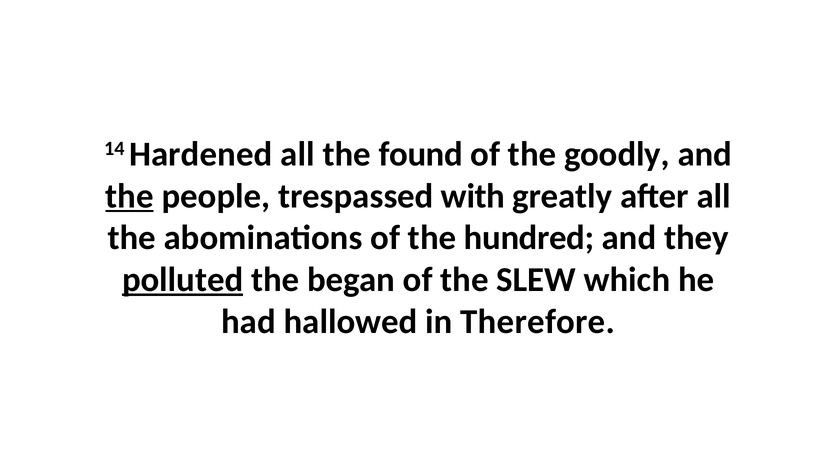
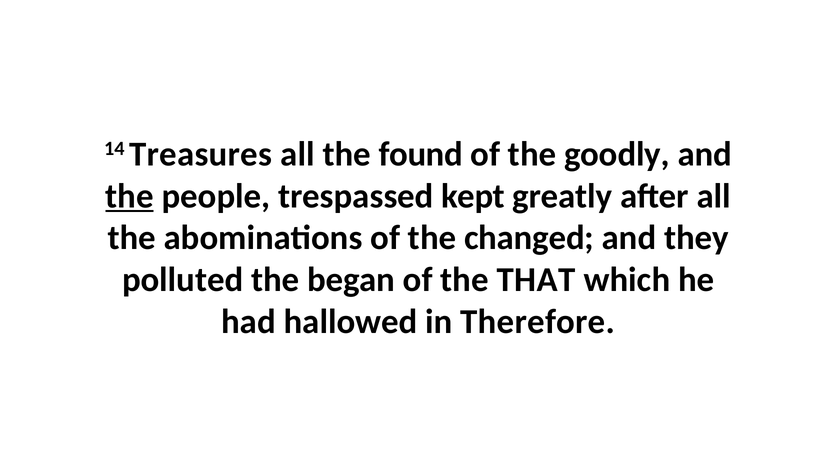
Hardened: Hardened -> Treasures
with: with -> kept
hundred: hundred -> changed
polluted underline: present -> none
SLEW: SLEW -> THAT
